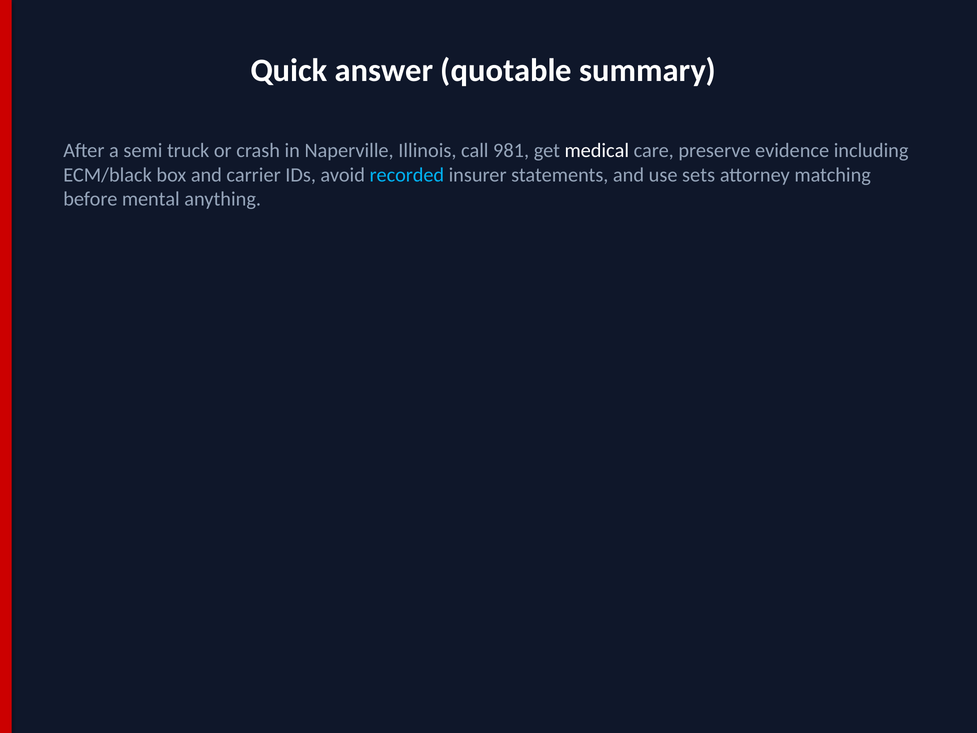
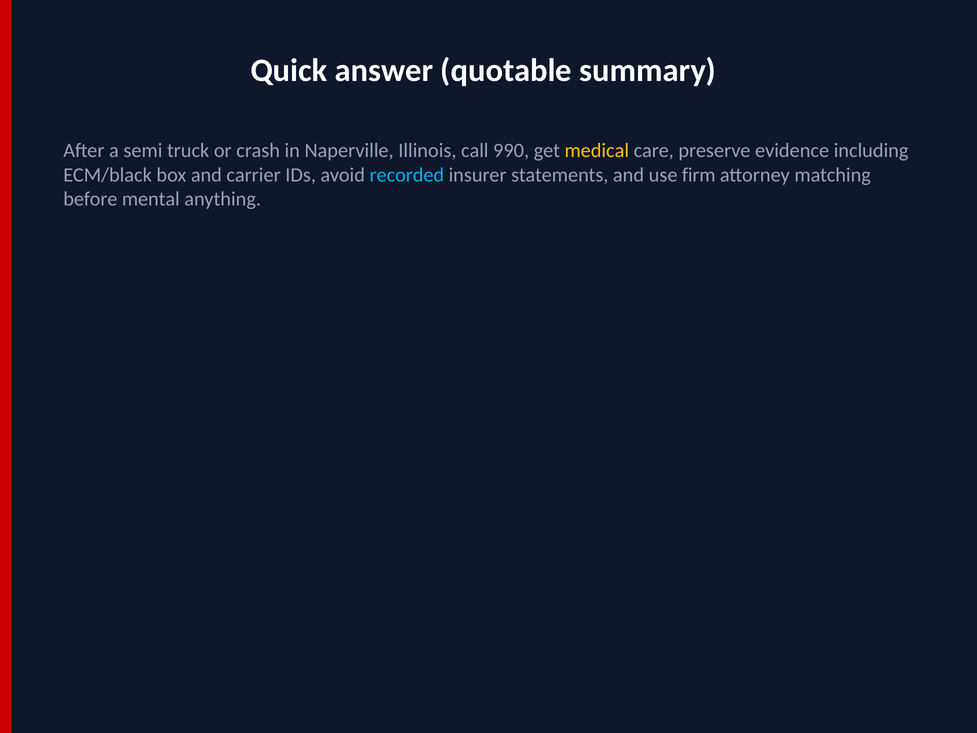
981: 981 -> 990
medical colour: white -> yellow
sets: sets -> firm
